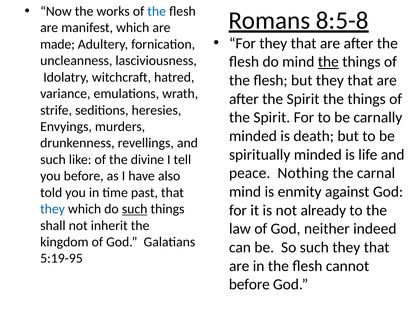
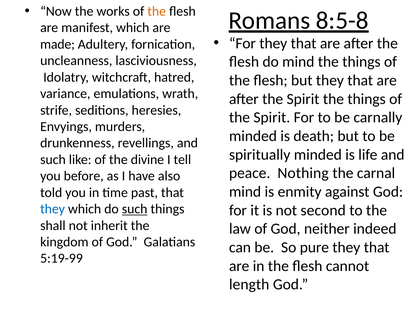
the at (157, 11) colour: blue -> orange
the at (328, 62) underline: present -> none
already: already -> second
So such: such -> pure
5:19-95: 5:19-95 -> 5:19-99
before at (249, 285): before -> length
